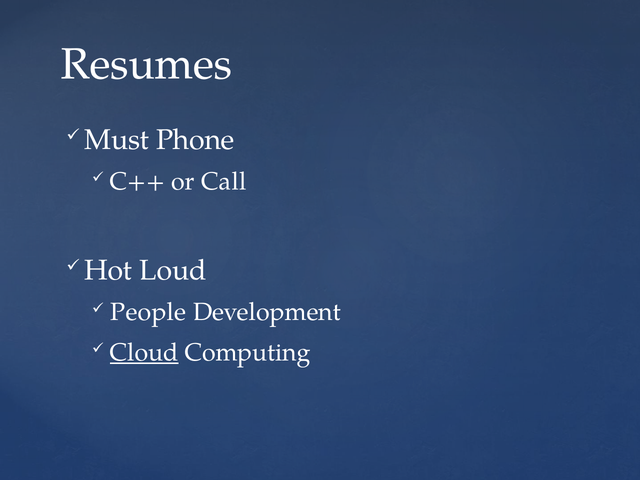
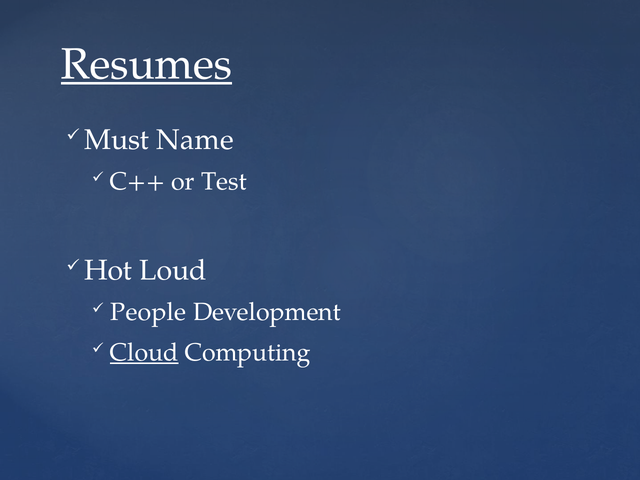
Resumes underline: none -> present
Phone: Phone -> Name
Call: Call -> Test
